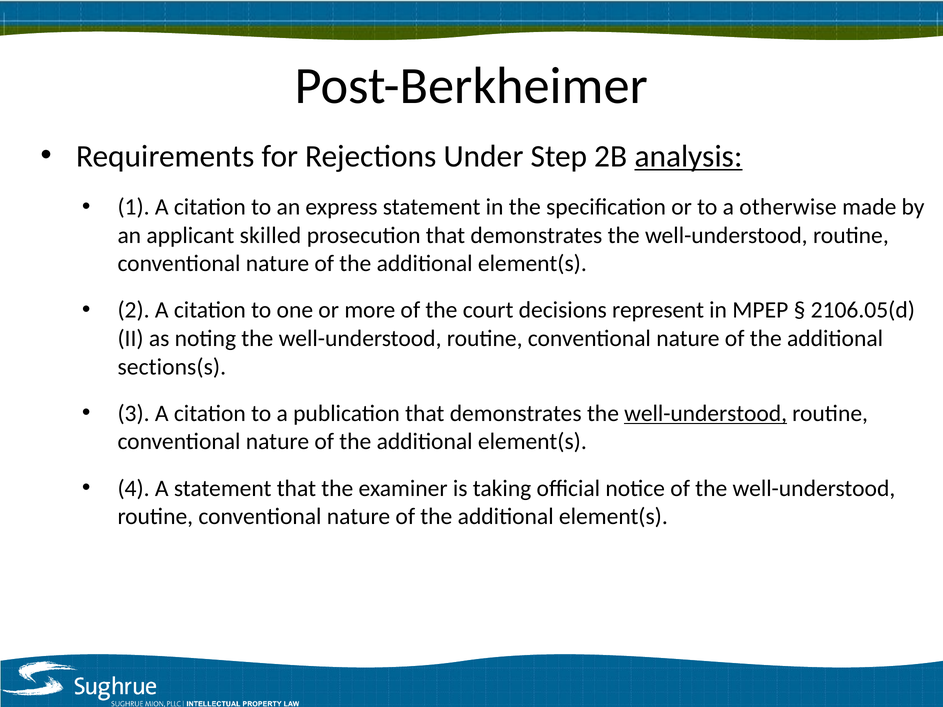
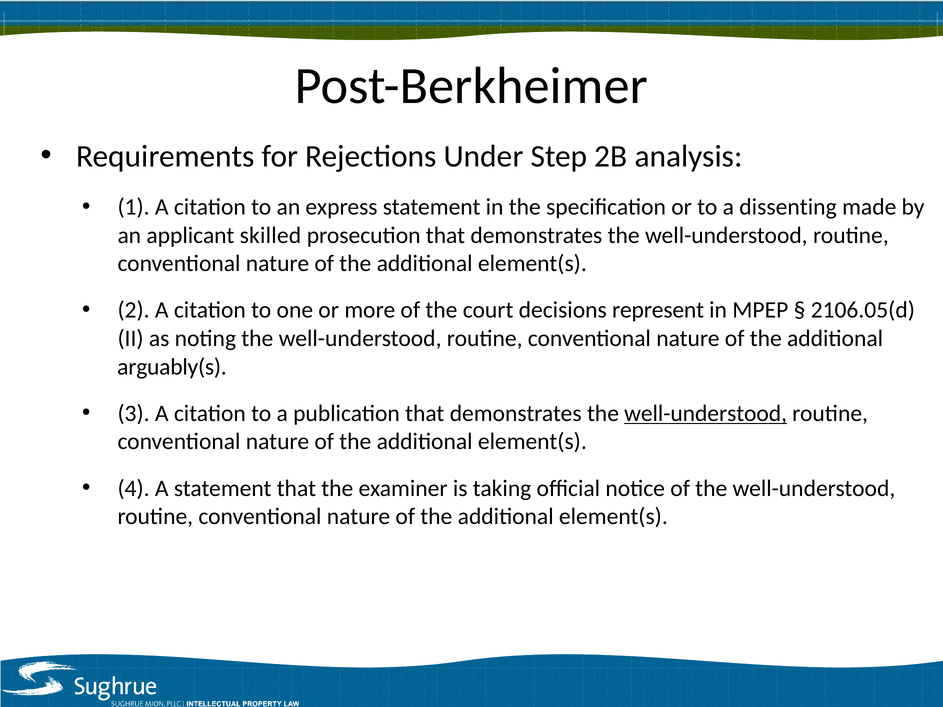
analysis underline: present -> none
otherwise: otherwise -> dissenting
sections(s: sections(s -> arguably(s
